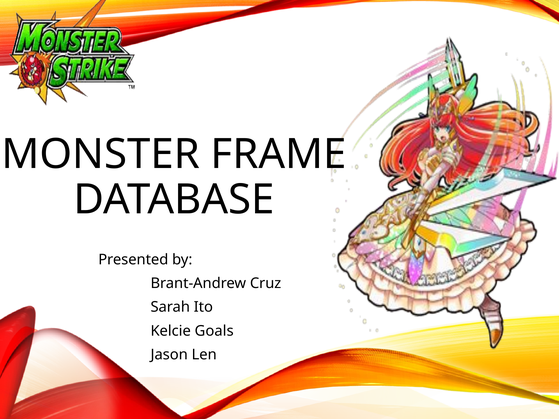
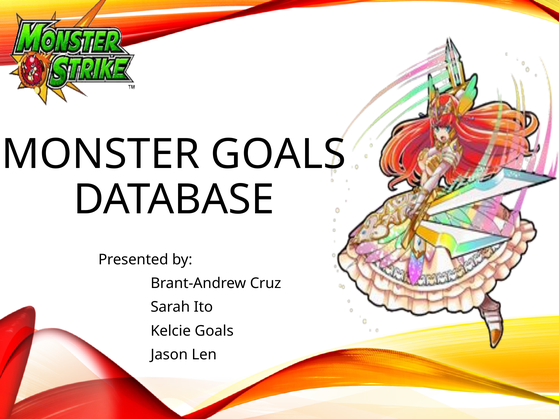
MONSTER FRAME: FRAME -> GOALS
